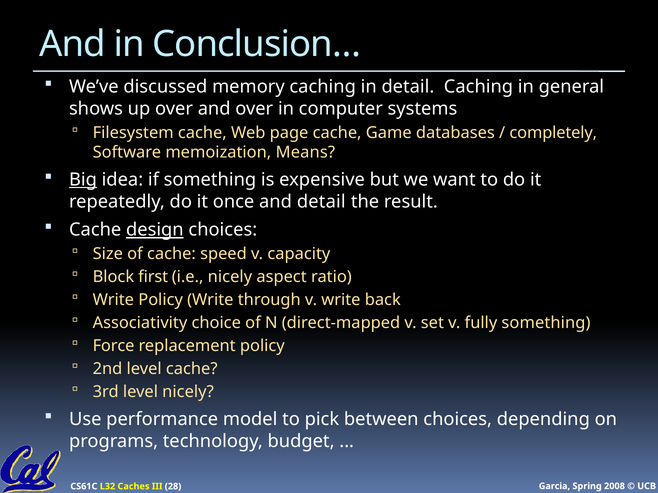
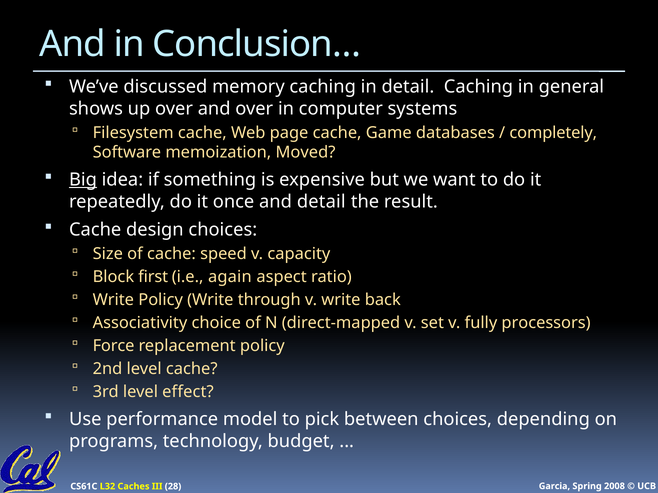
Means: Means -> Moved
design underline: present -> none
i.e nicely: nicely -> again
fully something: something -> processors
level nicely: nicely -> effect
